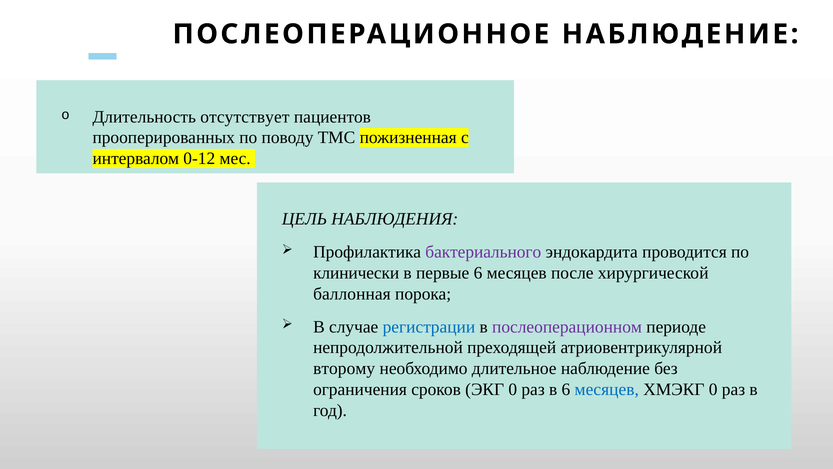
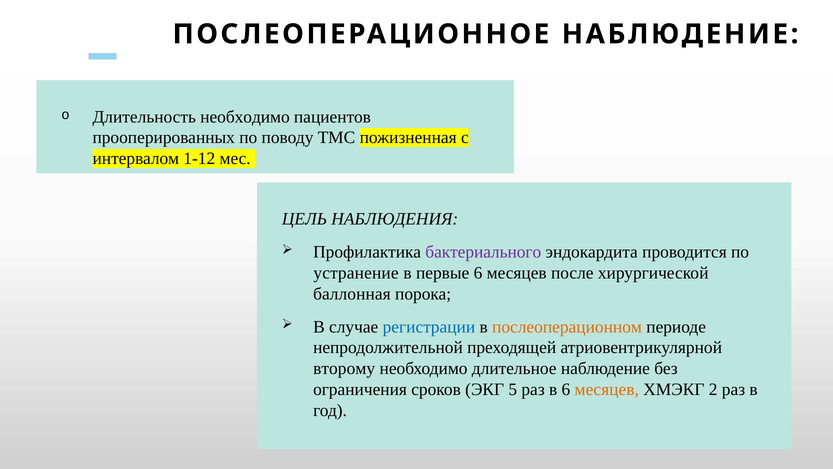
Длительность отсутствует: отсутствует -> необходимо
0-12: 0-12 -> 1-12
клинически: клинически -> устранение
послеоперационном colour: purple -> orange
ЭКГ 0: 0 -> 5
месяцев at (607, 389) colour: blue -> orange
ХМЭКГ 0: 0 -> 2
